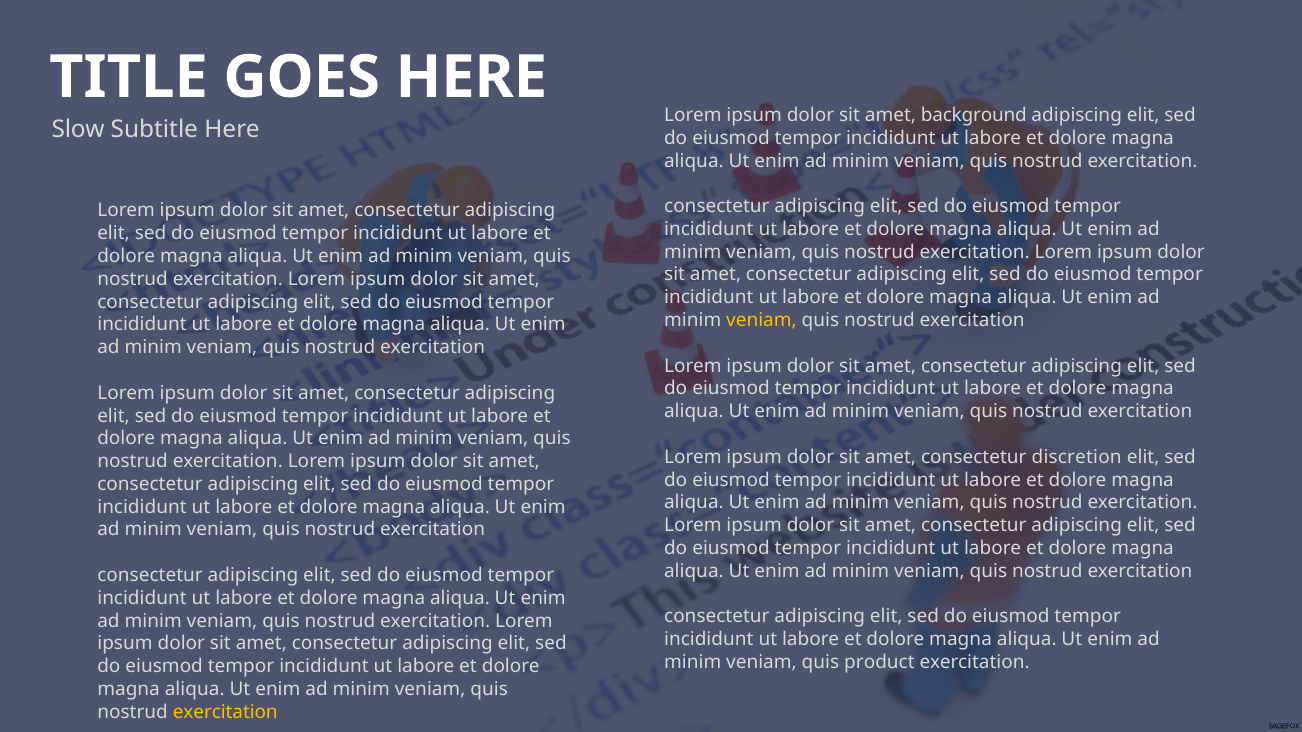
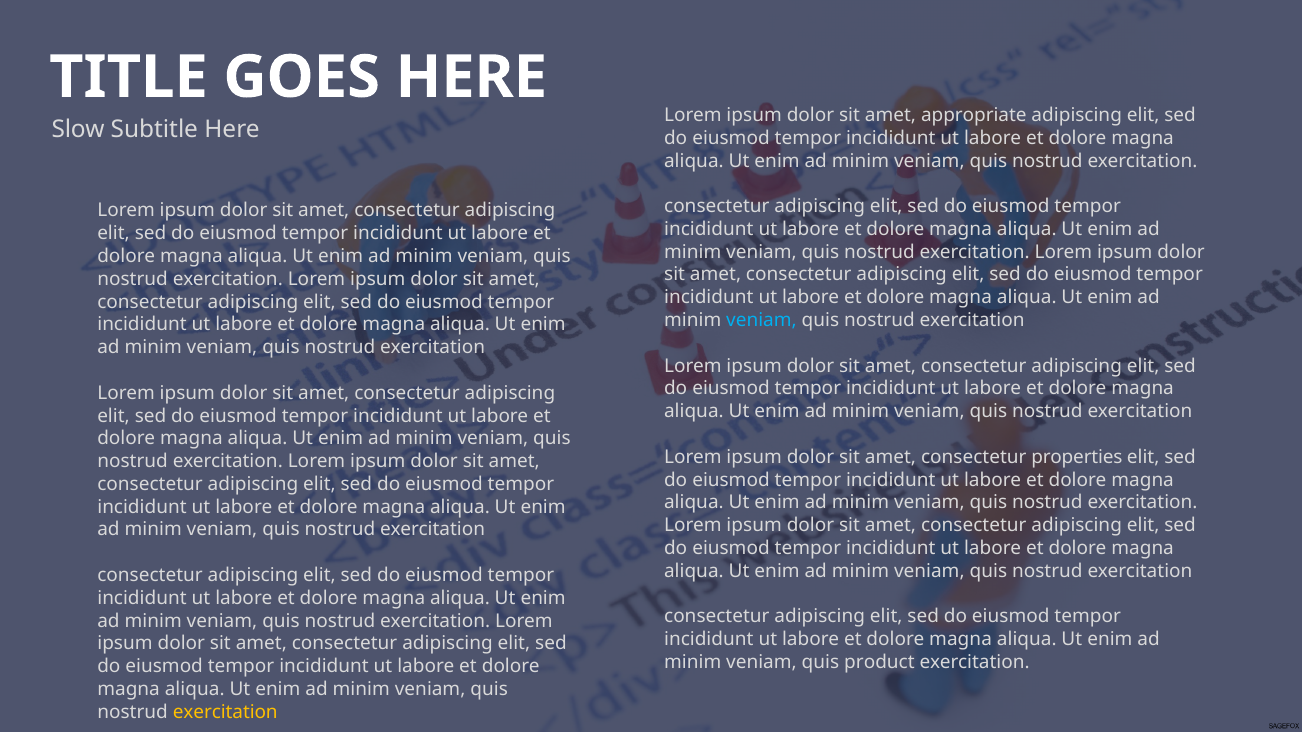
background: background -> appropriate
veniam at (761, 320) colour: yellow -> light blue
discretion: discretion -> properties
